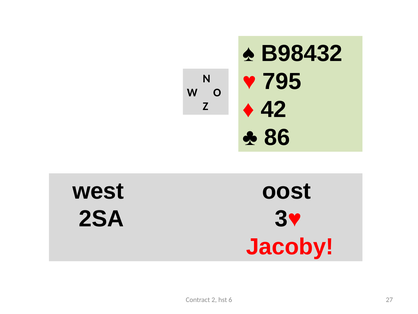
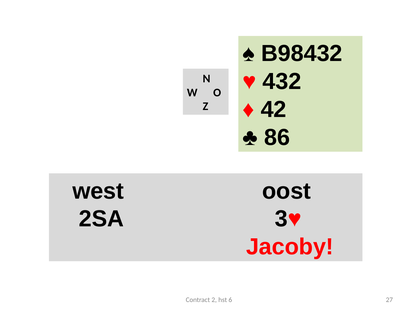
795: 795 -> 432
